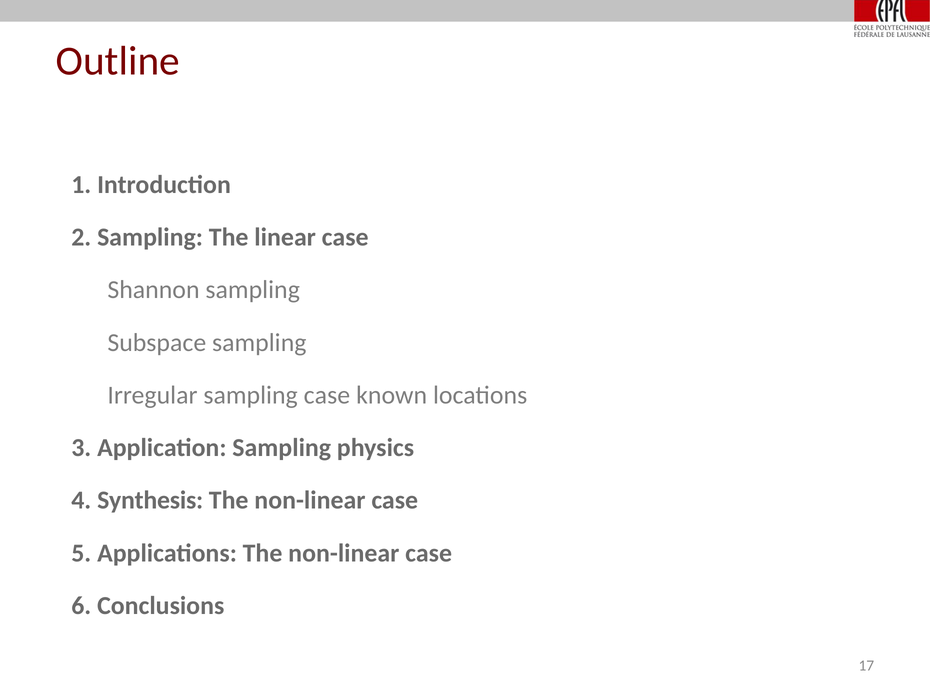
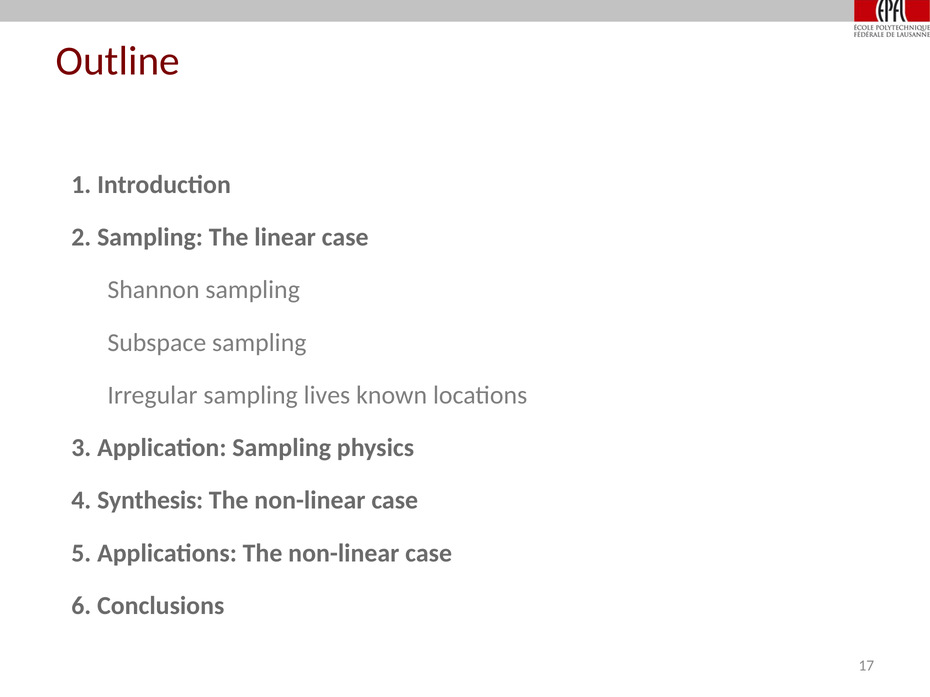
sampling case: case -> lives
